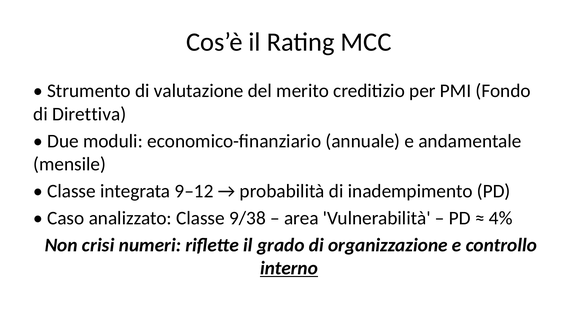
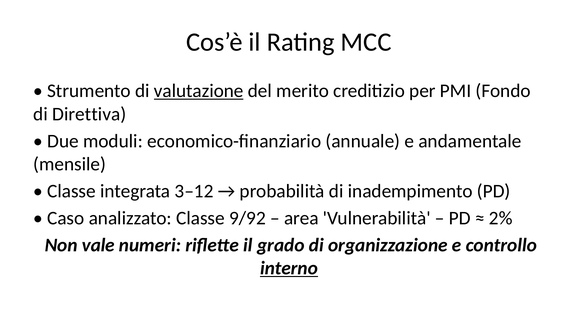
valutazione underline: none -> present
9–12: 9–12 -> 3–12
9/38: 9/38 -> 9/92
4%: 4% -> 2%
crisi: crisi -> vale
